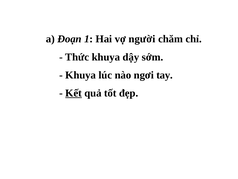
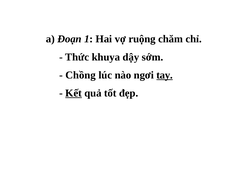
người: người -> ruộng
Khuya at (81, 75): Khuya -> Chồng
tay underline: none -> present
